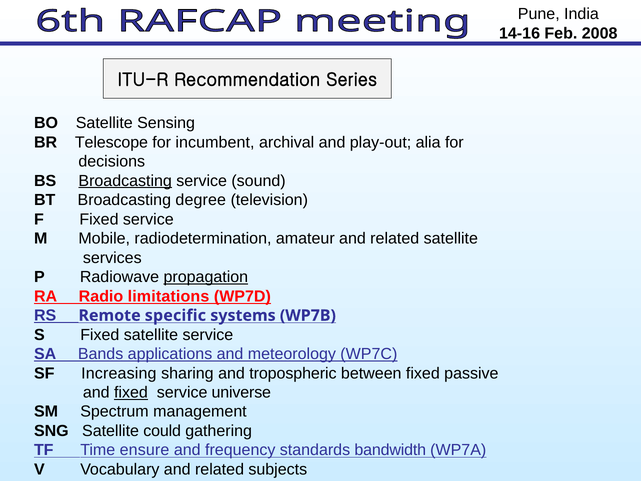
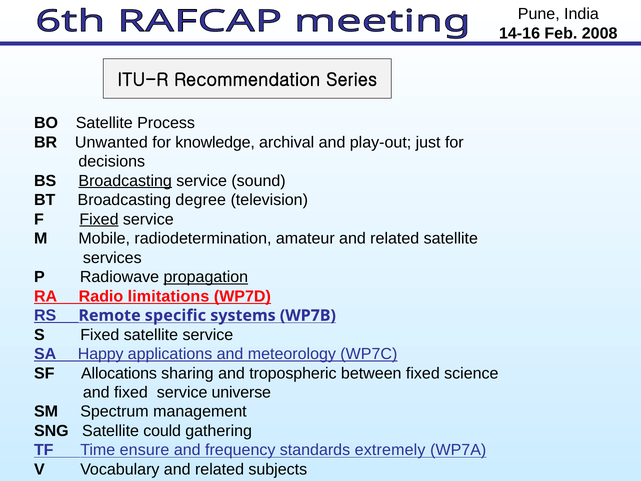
Sensing: Sensing -> Process
Telescope: Telescope -> Unwanted
incumbent: incumbent -> knowledge
alia: alia -> just
Fixed at (99, 219) underline: none -> present
Bands: Bands -> Happy
Increasing: Increasing -> Allocations
passive: passive -> science
fixed at (131, 392) underline: present -> none
bandwidth: bandwidth -> extremely
